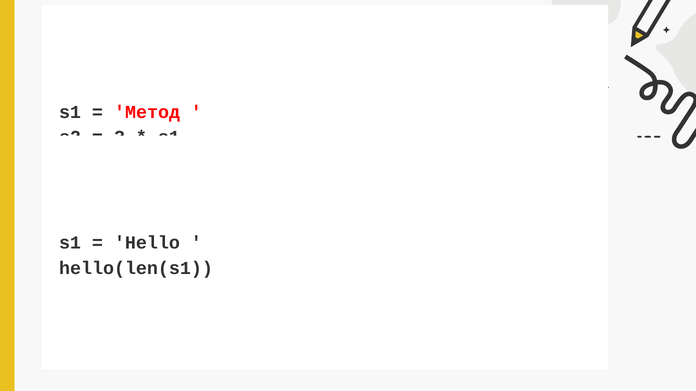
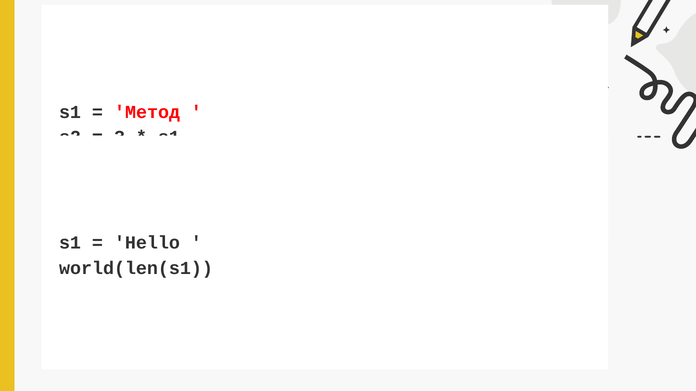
hello(len(s1: hello(len(s1 -> world(len(s1
